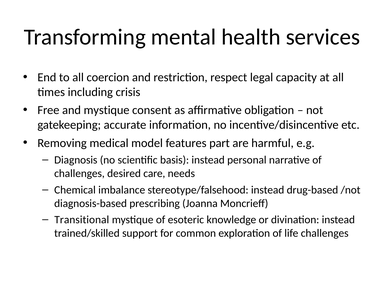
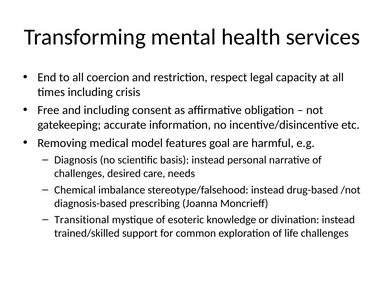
and mystique: mystique -> including
part: part -> goal
